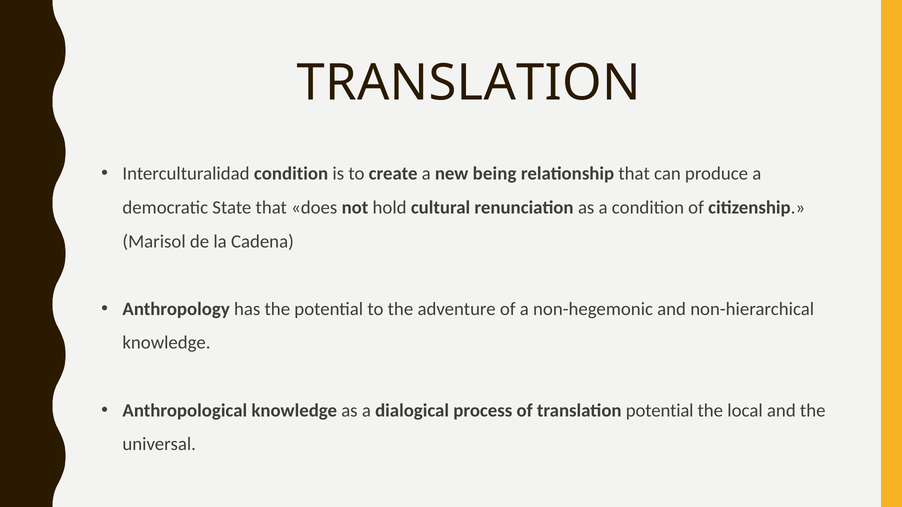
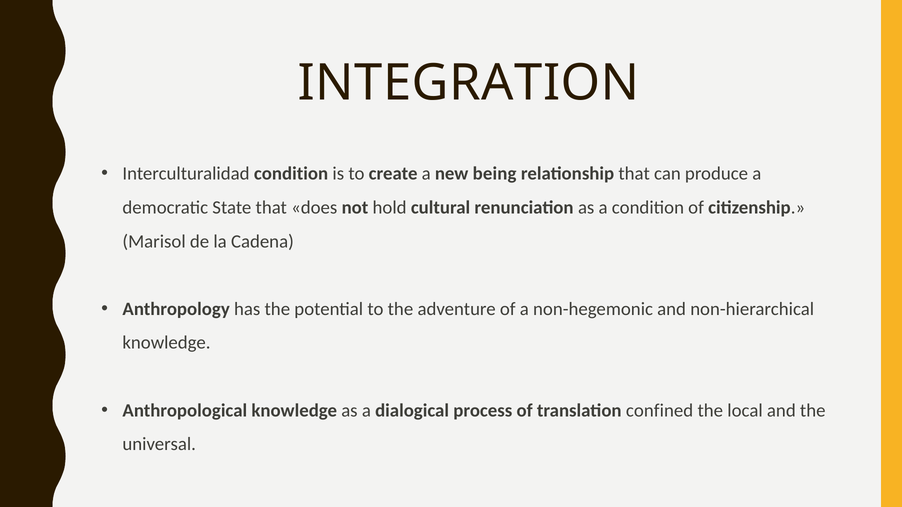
TRANSLATION at (469, 83): TRANSLATION -> INTEGRATION
translation potential: potential -> confined
